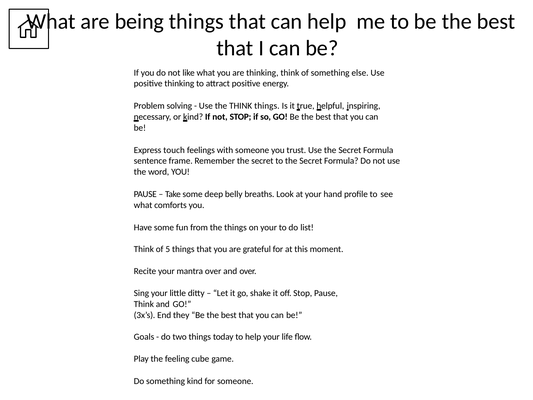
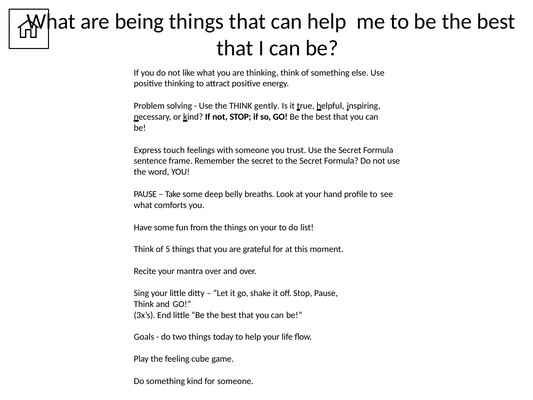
THINK things: things -> gently
End they: they -> little
